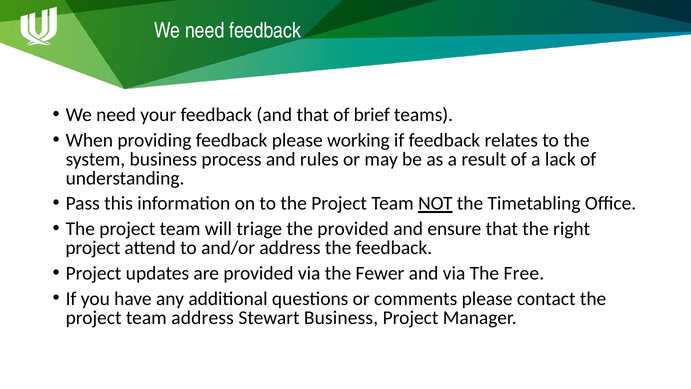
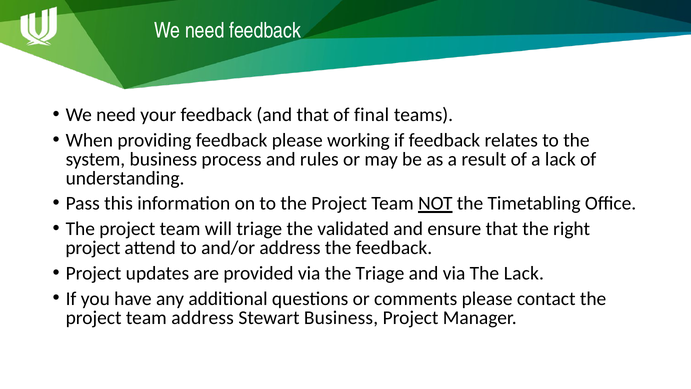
brief: brief -> final
the provided: provided -> validated
the Fewer: Fewer -> Triage
The Free: Free -> Lack
